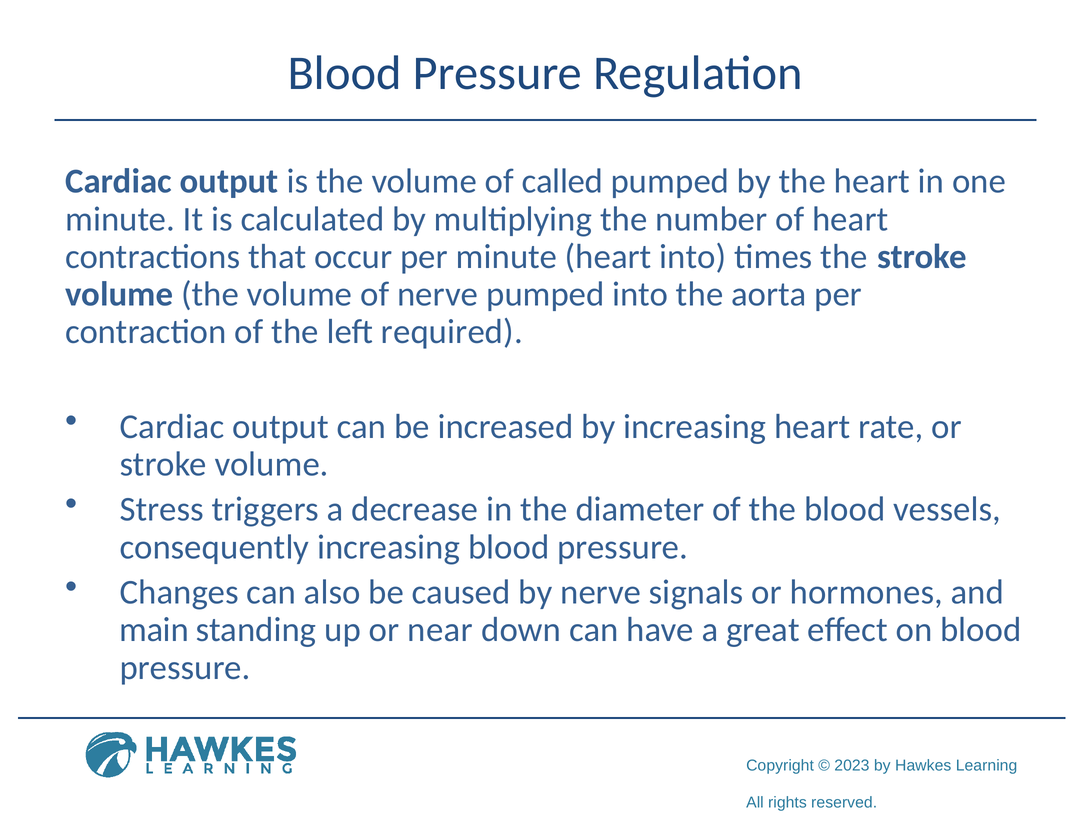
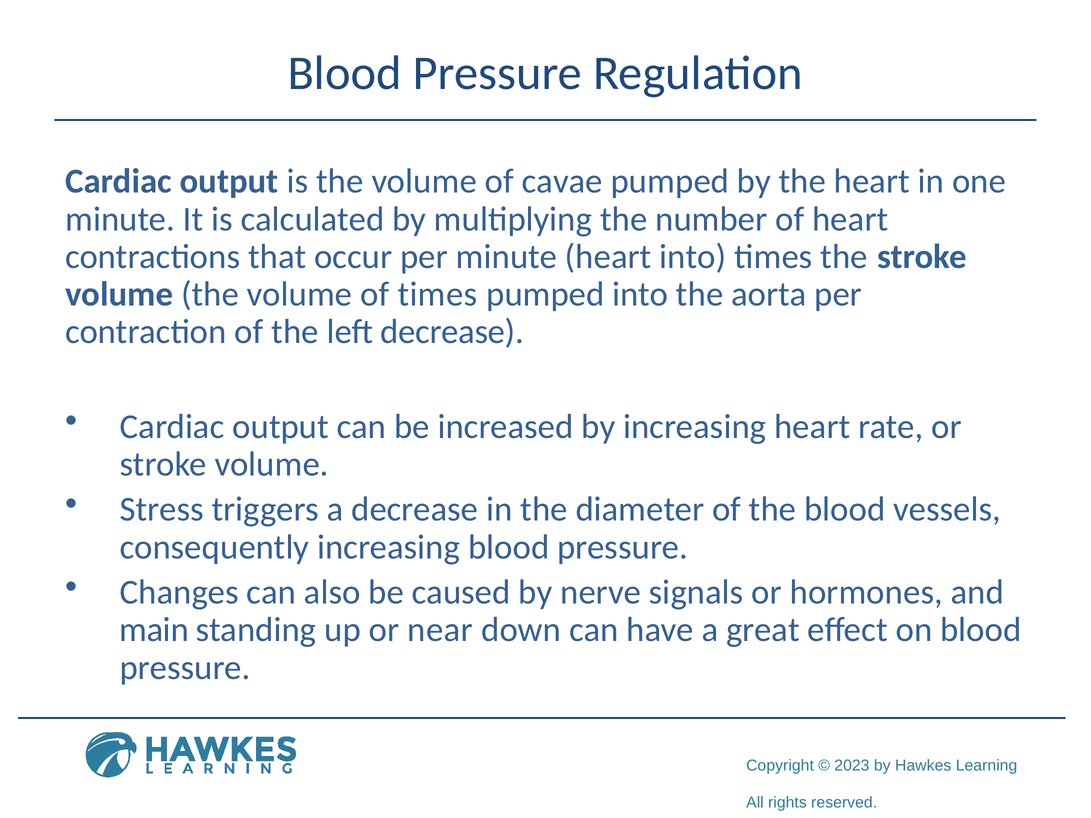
called: called -> cavae
of nerve: nerve -> times
left required: required -> decrease
